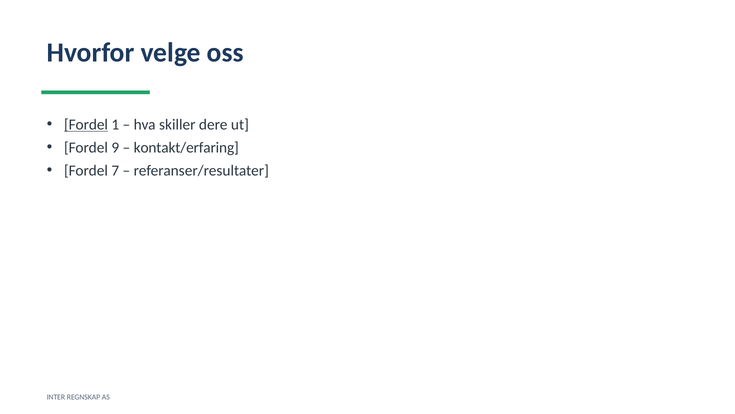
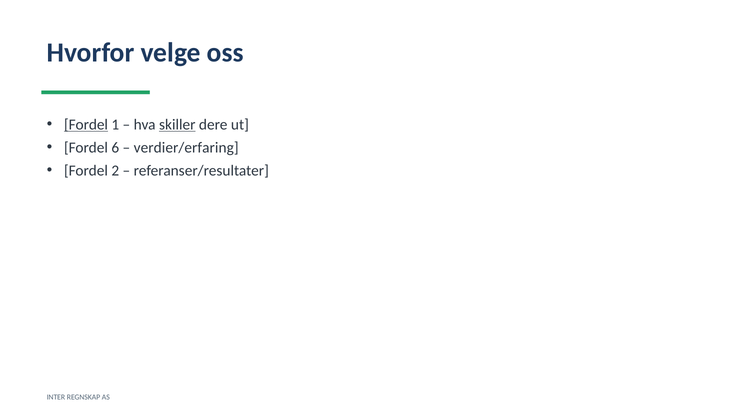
skiller underline: none -> present
9: 9 -> 6
kontakt/erfaring: kontakt/erfaring -> verdier/erfaring
7: 7 -> 2
